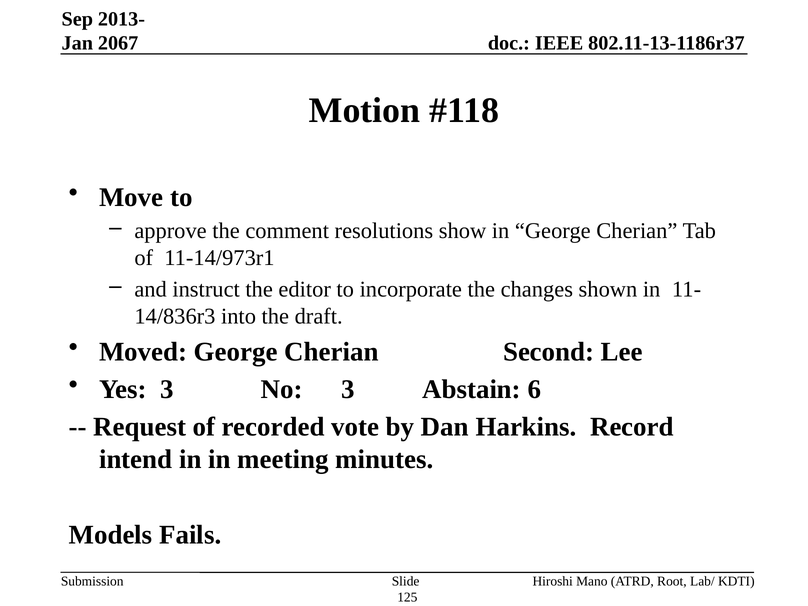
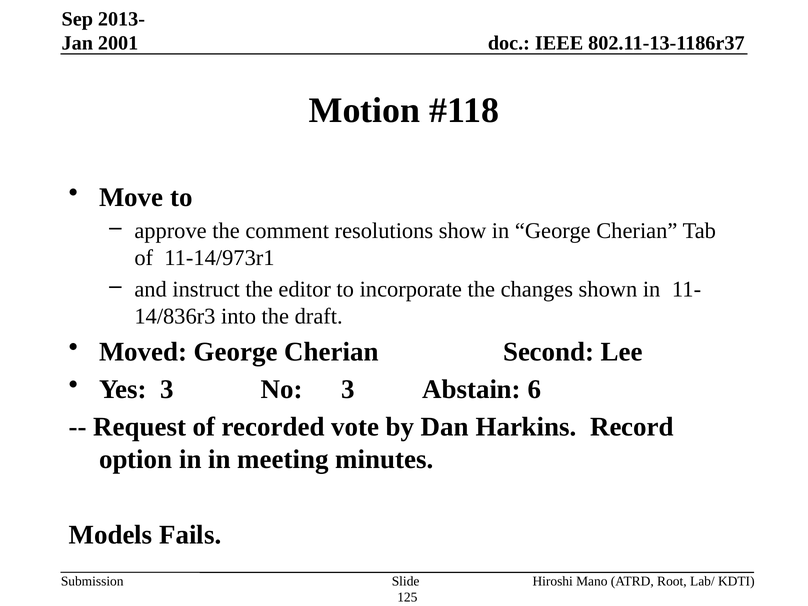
2067: 2067 -> 2001
intend: intend -> option
